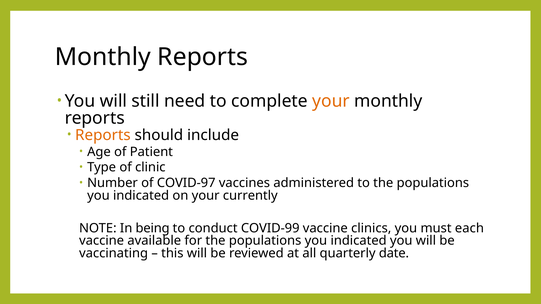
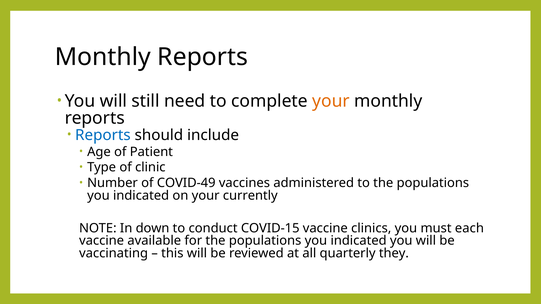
Reports at (103, 135) colour: orange -> blue
COVID-97: COVID-97 -> COVID-49
being: being -> down
COVID-99: COVID-99 -> COVID-15
date: date -> they
